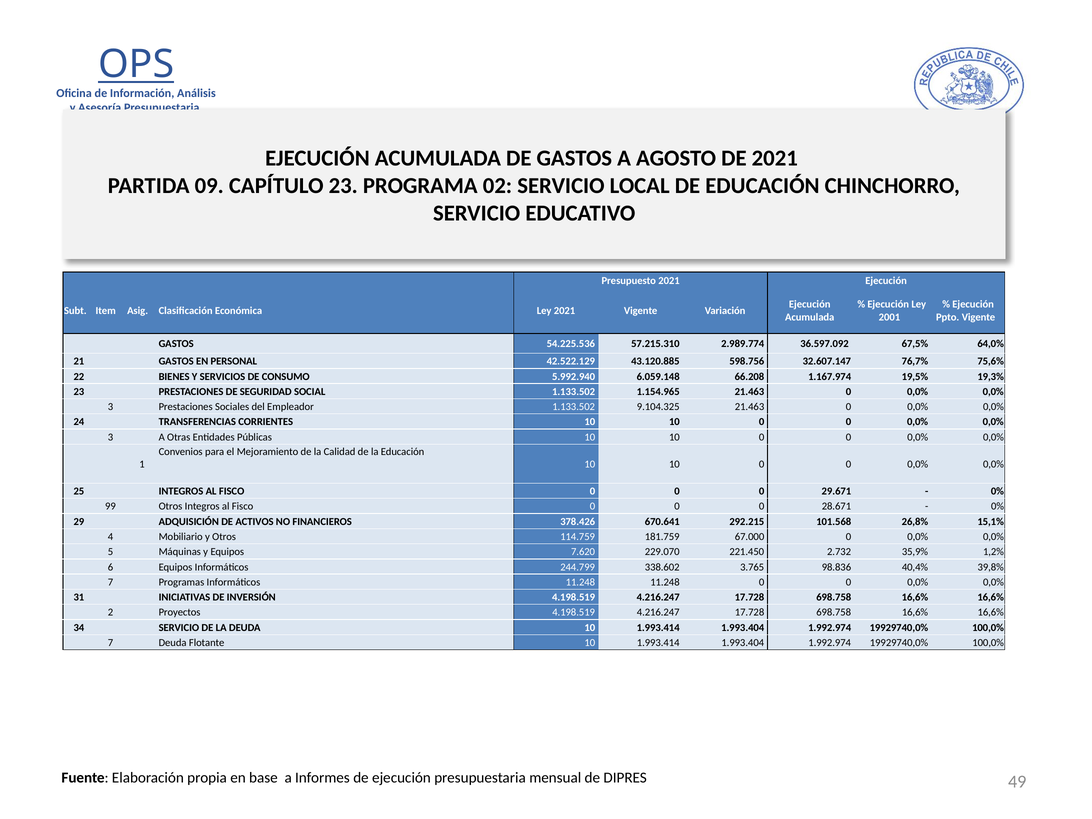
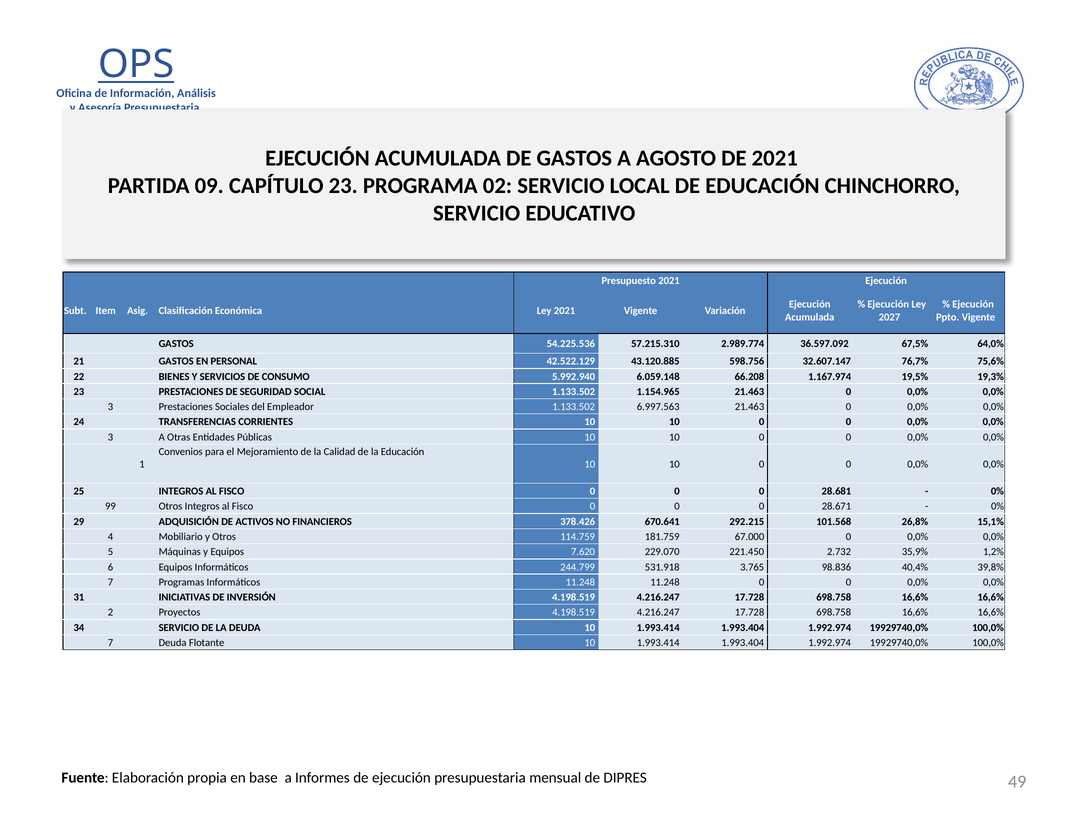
2001: 2001 -> 2027
9.104.325: 9.104.325 -> 6.997.563
29.671: 29.671 -> 28.681
338.602: 338.602 -> 531.918
